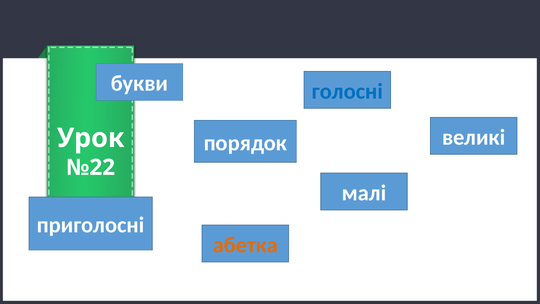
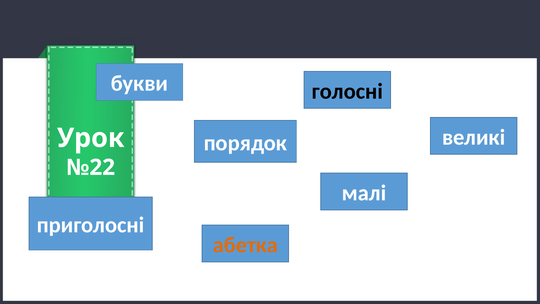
голосні colour: blue -> black
